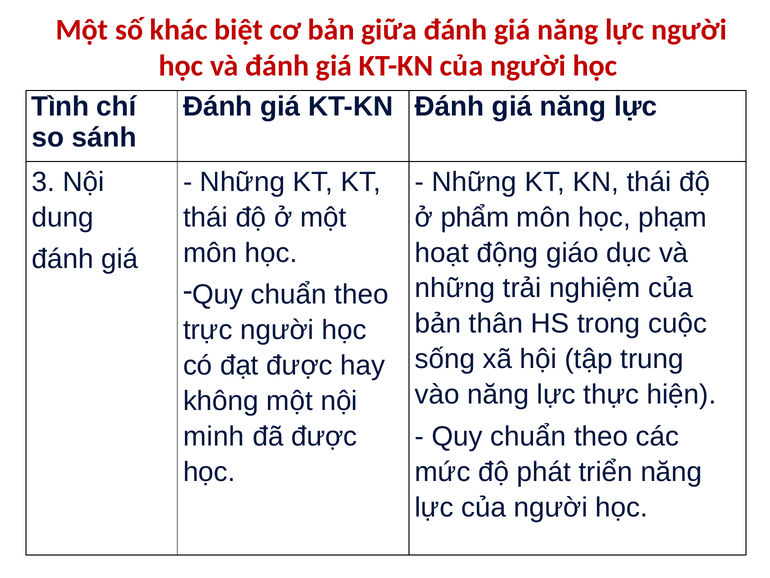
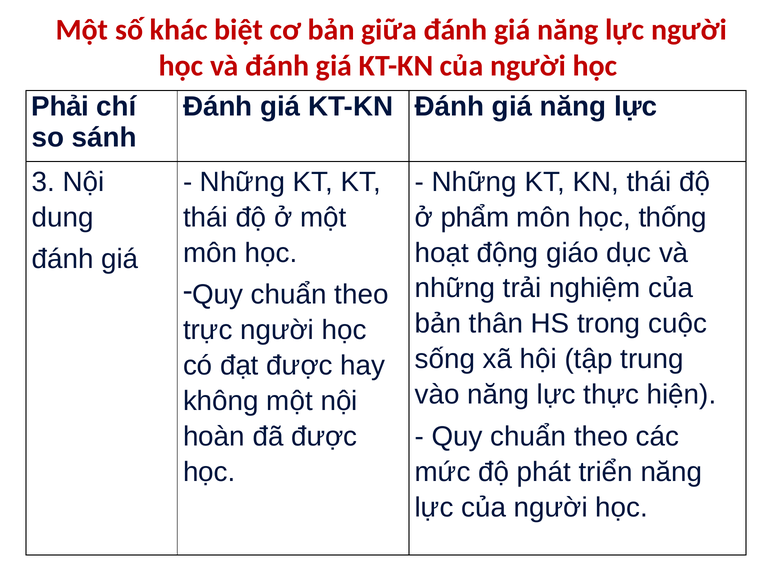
Tình: Tình -> Phải
phạm: phạm -> thống
minh: minh -> hoàn
